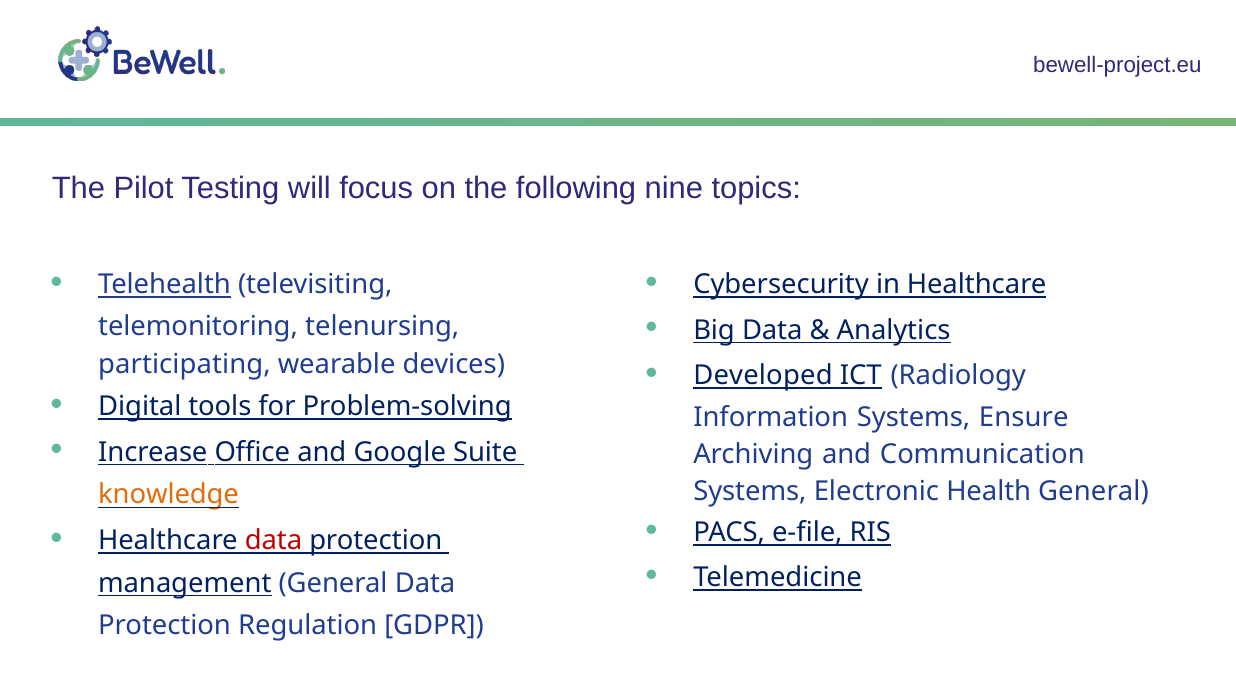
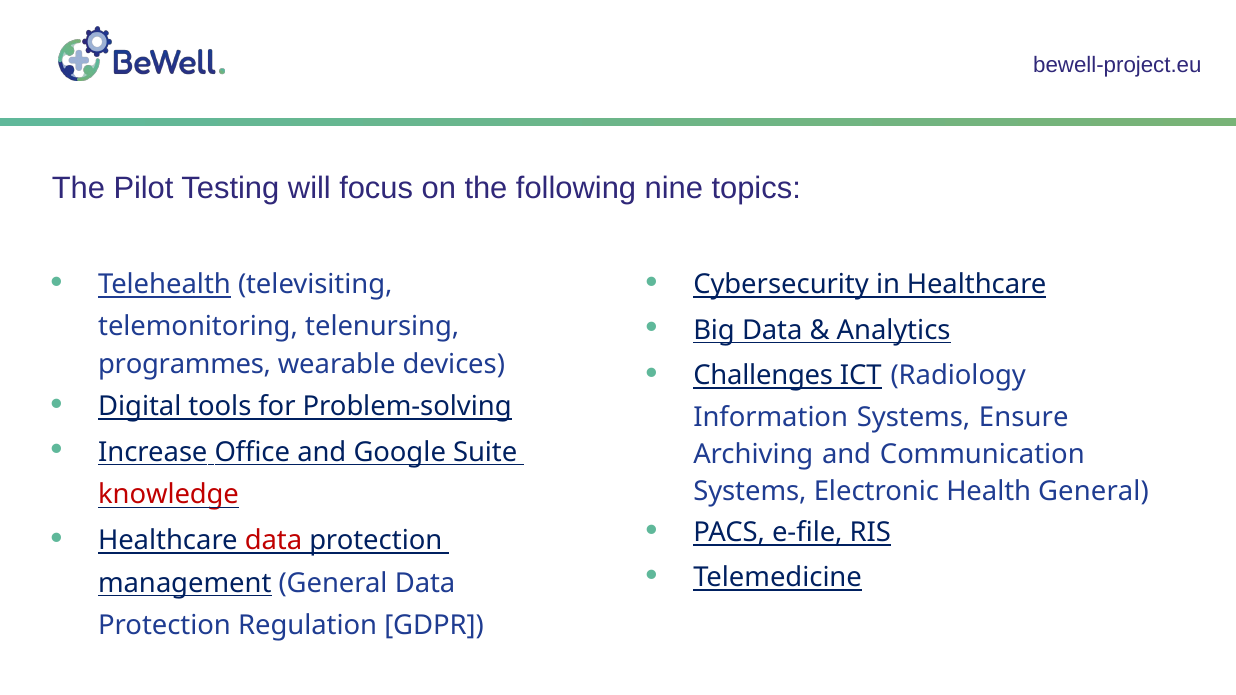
participating: participating -> programmes
Developed: Developed -> Challenges
knowledge colour: orange -> red
